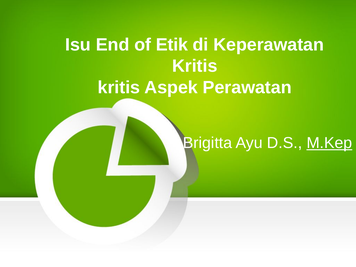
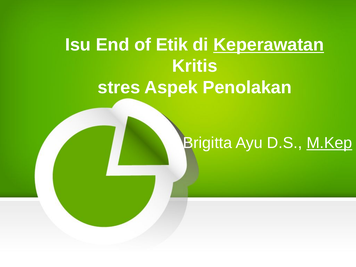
Keperawatan underline: none -> present
kritis at (119, 87): kritis -> stres
Perawatan: Perawatan -> Penolakan
